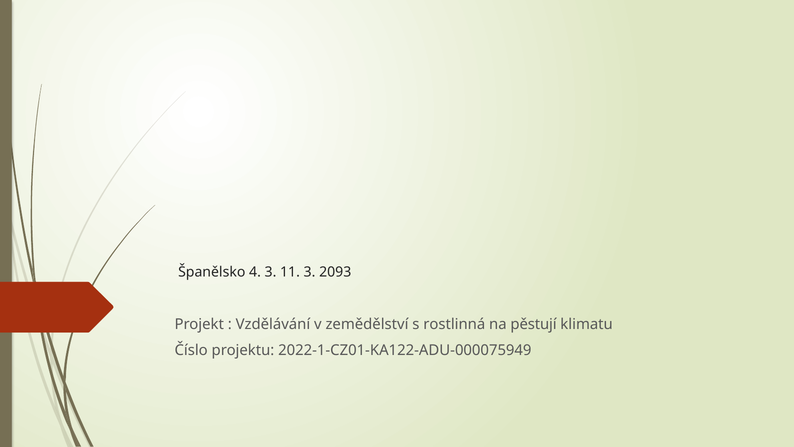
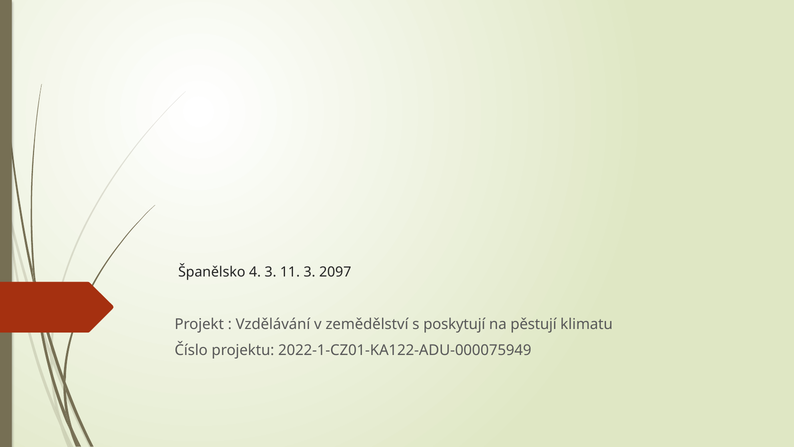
2093: 2093 -> 2097
rostlinná: rostlinná -> poskytují
